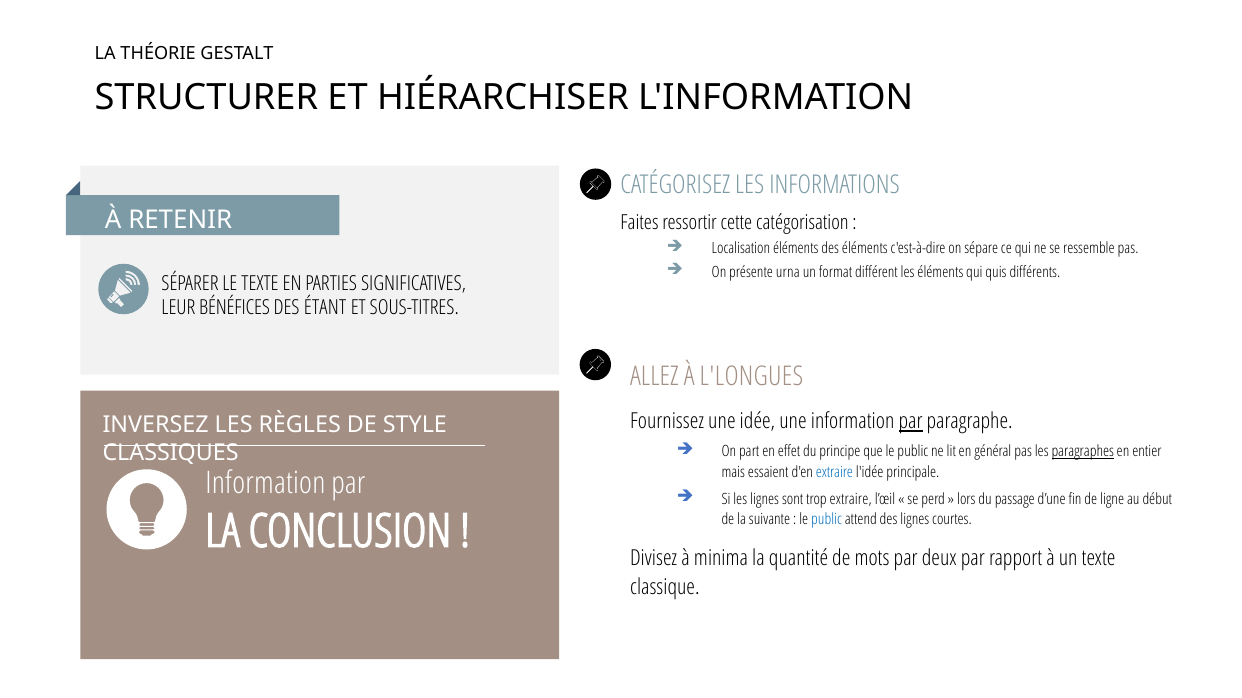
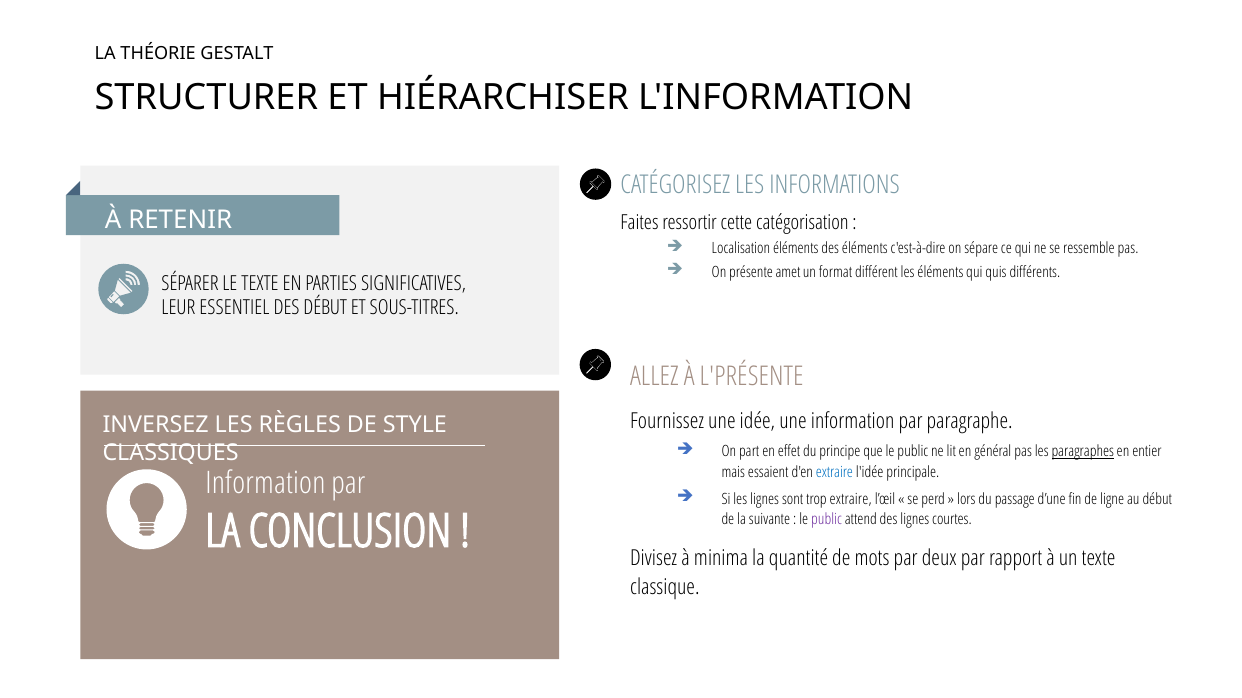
urna: urna -> amet
BÉNÉFICES: BÉNÉFICES -> ESSENTIEL
DES ÉTANT: ÉTANT -> DÉBUT
L'LONGUES: L'LONGUES -> L'PRÉSENTE
par at (911, 422) underline: present -> none
public at (827, 520) colour: blue -> purple
